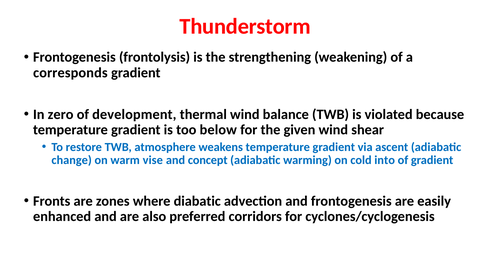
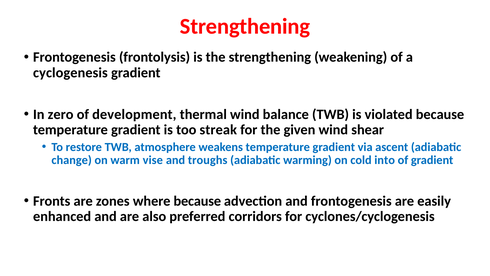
Thunderstorm at (245, 27): Thunderstorm -> Strengthening
corresponds: corresponds -> cyclogenesis
below: below -> streak
concept: concept -> troughs
where diabatic: diabatic -> because
